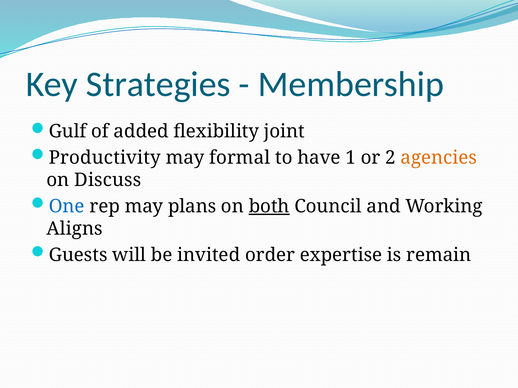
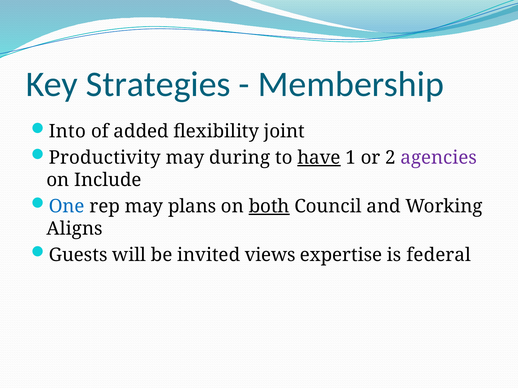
Gulf: Gulf -> Into
formal: formal -> during
have underline: none -> present
agencies colour: orange -> purple
Discuss: Discuss -> Include
order: order -> views
remain: remain -> federal
